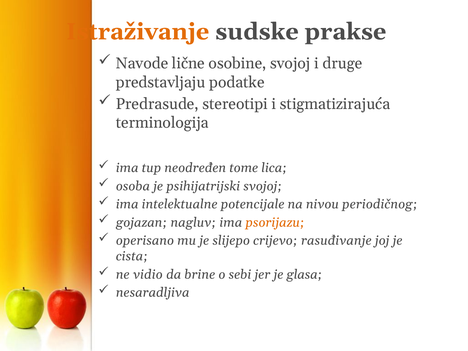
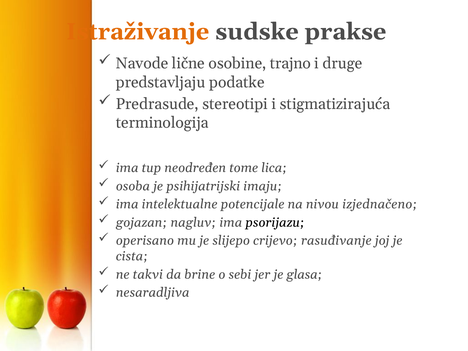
osobine svojoj: svojoj -> trajno
psihijatrijski svojoj: svojoj -> imaju
periodičnog: periodičnog -> izjednačeno
psorijazu colour: orange -> black
vidio: vidio -> takvi
